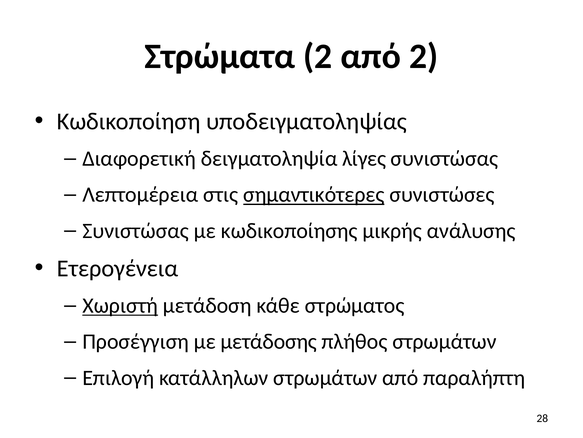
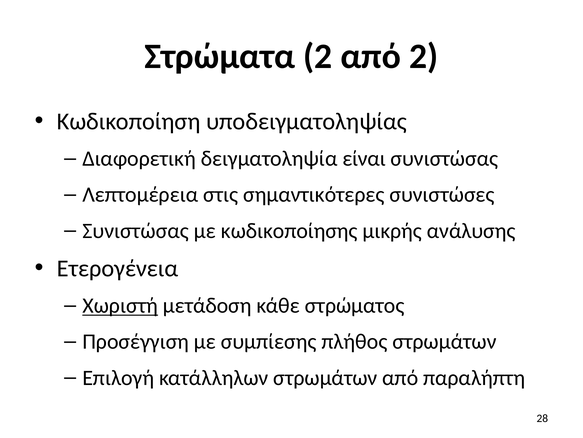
λίγες: λίγες -> είναι
σημαντικότερες underline: present -> none
μετάδοσης: μετάδοσης -> συμπίεσης
